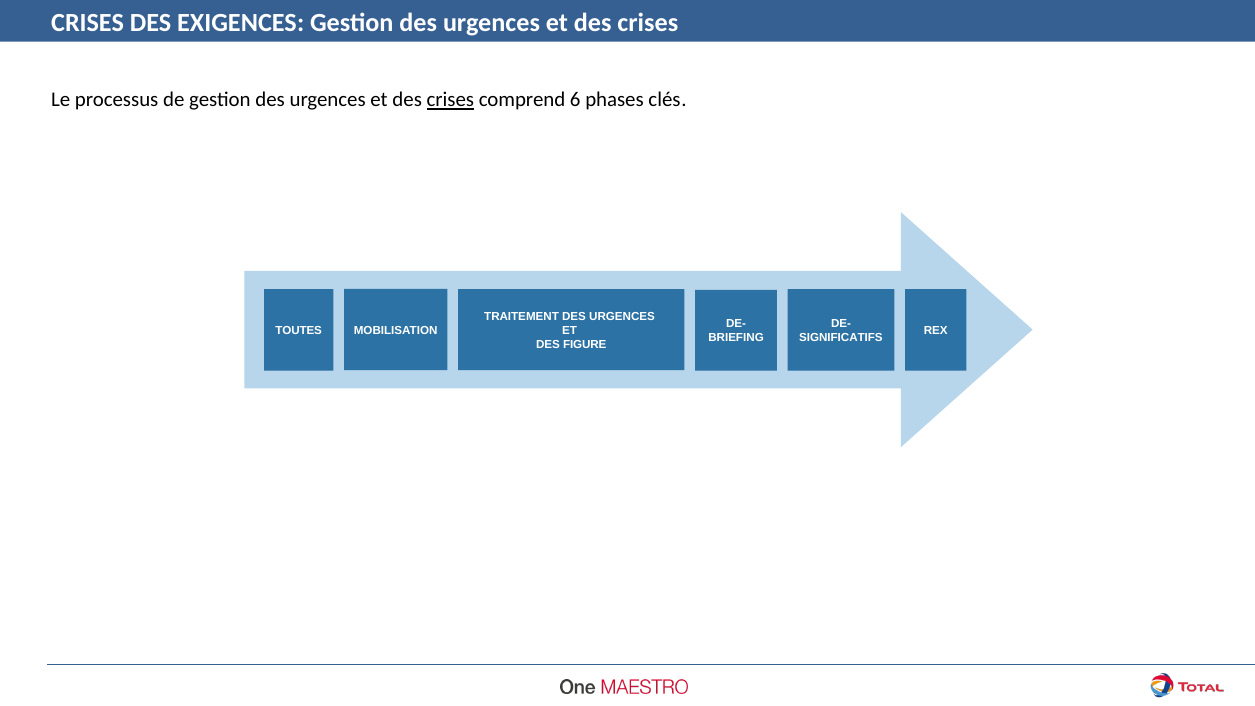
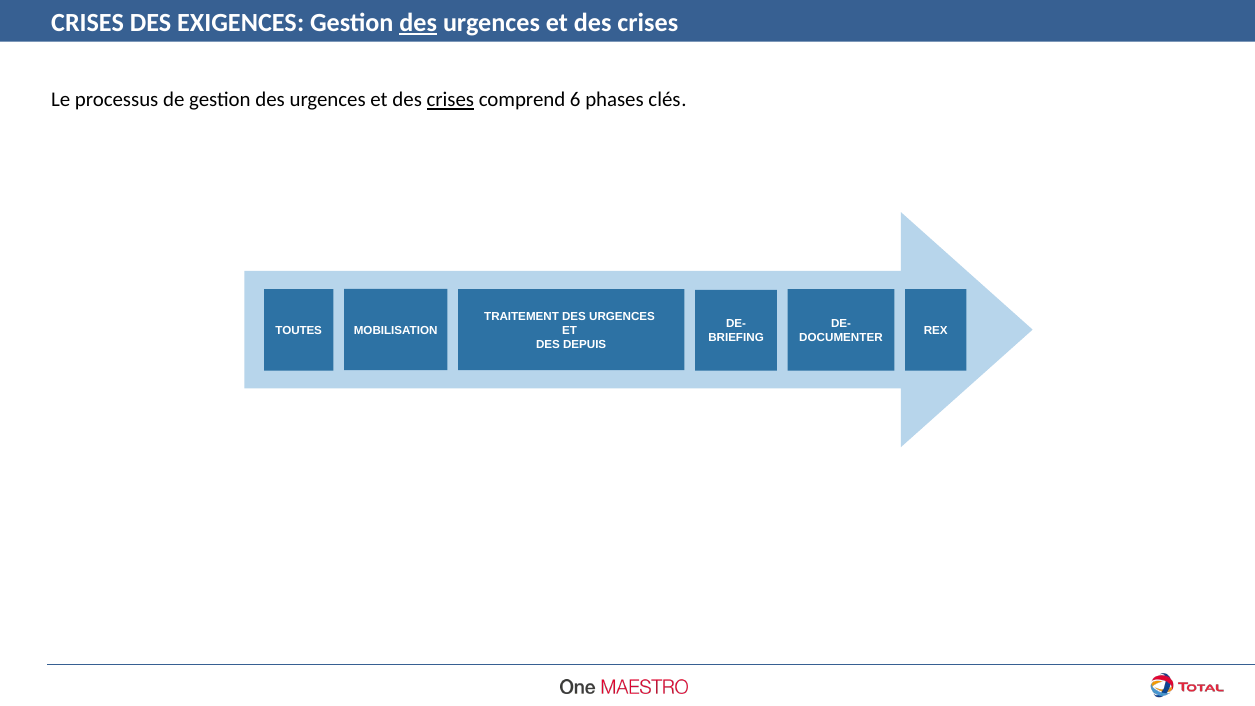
des at (418, 23) underline: none -> present
SIGNIFICATIFS: SIGNIFICATIFS -> DOCUMENTER
DES FIGURE: FIGURE -> DEPUIS
